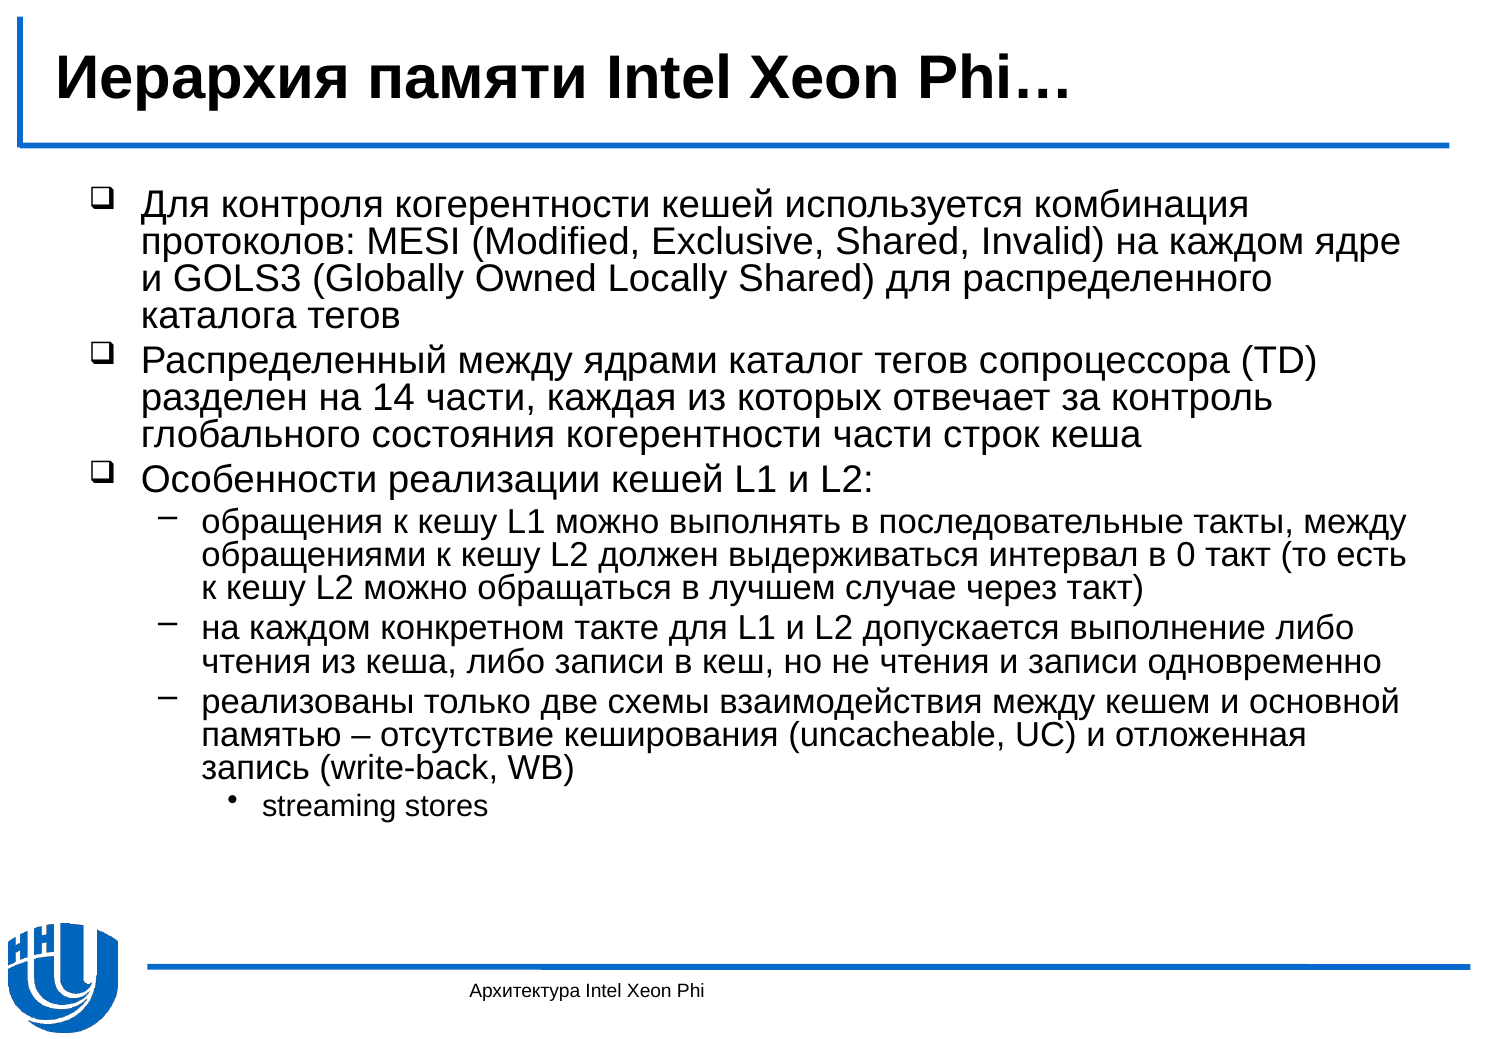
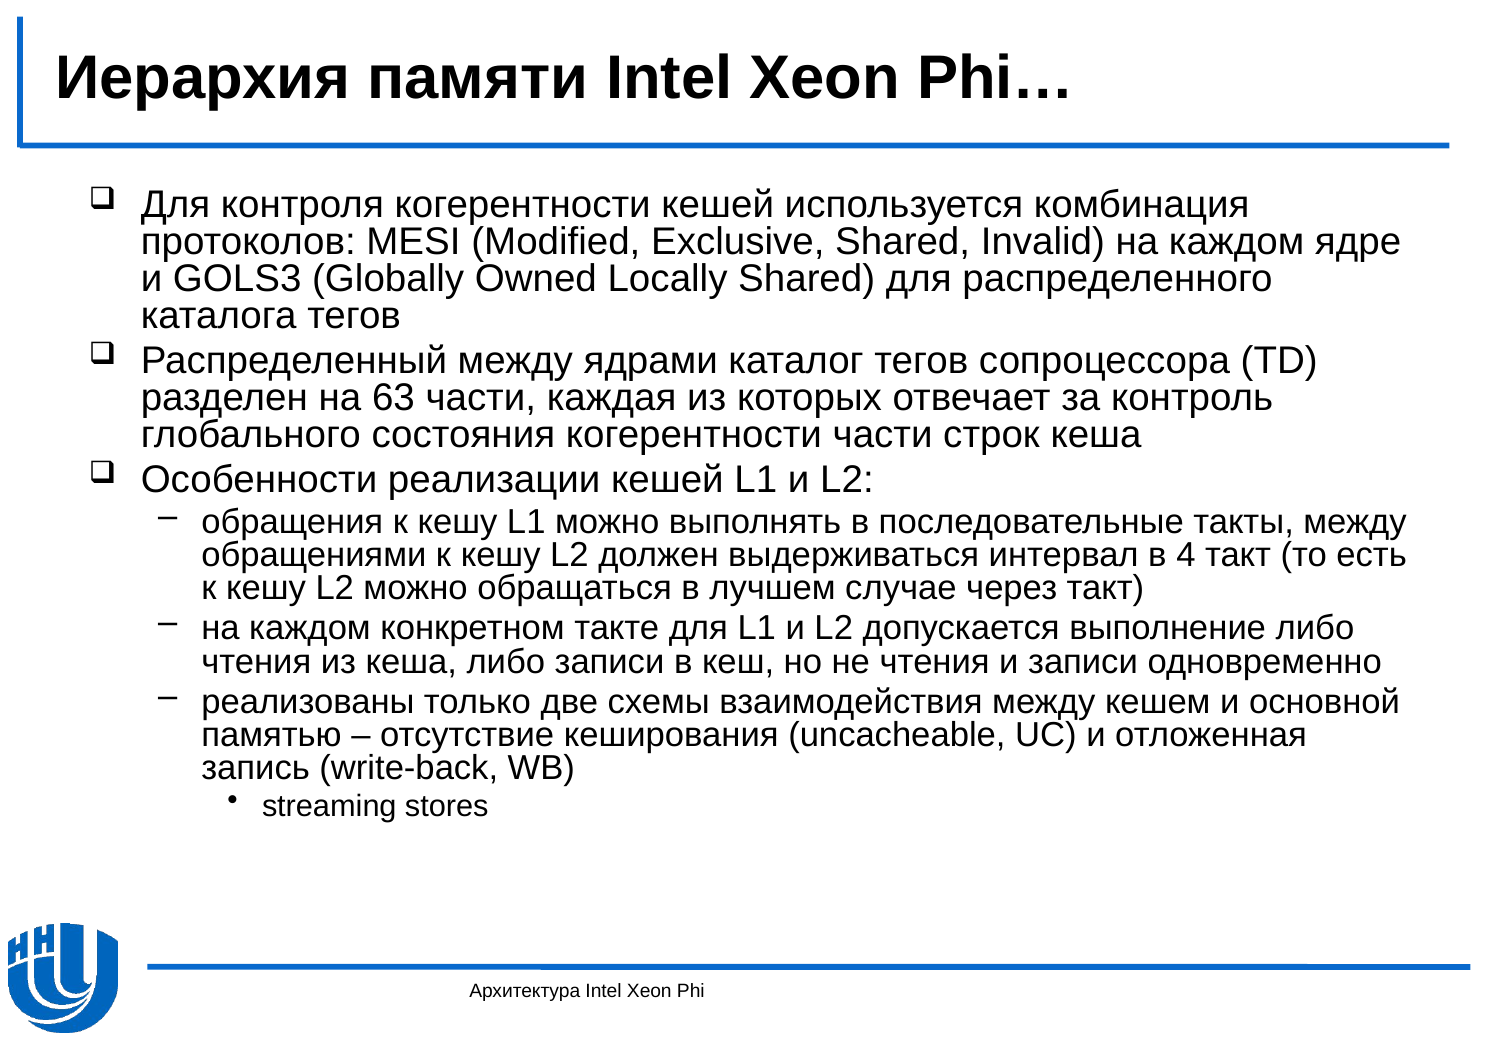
14: 14 -> 63
0: 0 -> 4
